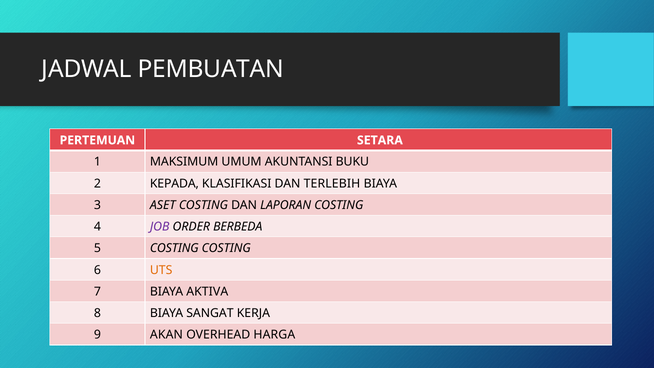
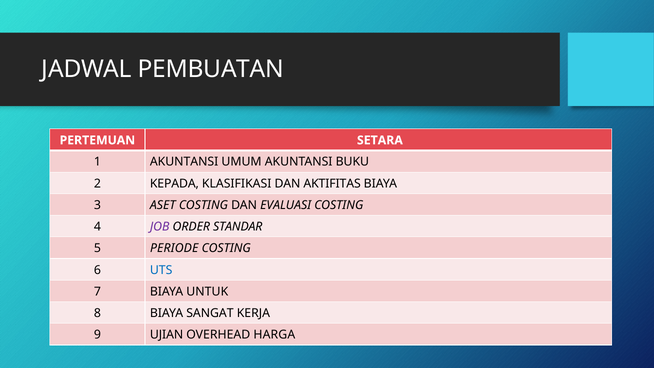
1 MAKSIMUM: MAKSIMUM -> AKUNTANSI
TERLEBIH: TERLEBIH -> AKTIFITAS
LAPORAN: LAPORAN -> EVALUASI
BERBEDA: BERBEDA -> STANDAR
5 COSTING: COSTING -> PERIODE
UTS colour: orange -> blue
AKTIVA: AKTIVA -> UNTUK
AKAN: AKAN -> UJIAN
